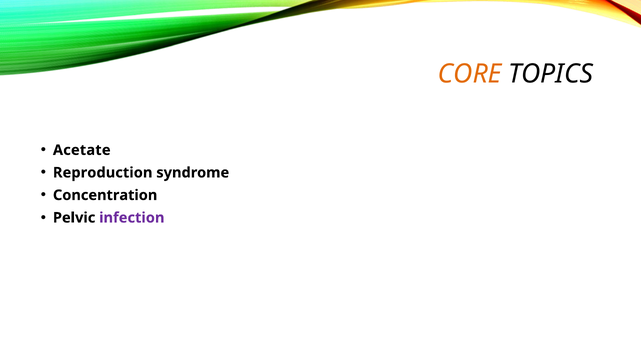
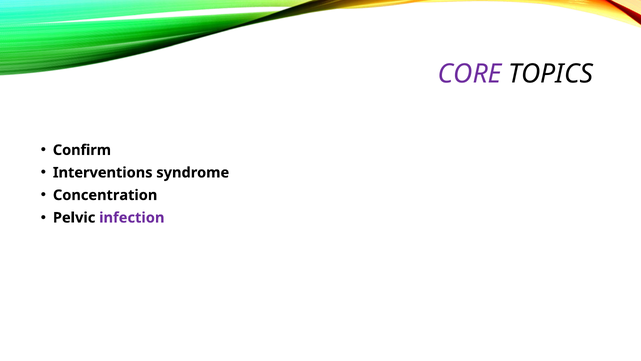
CORE colour: orange -> purple
Acetate: Acetate -> Confirm
Reproduction: Reproduction -> Interventions
